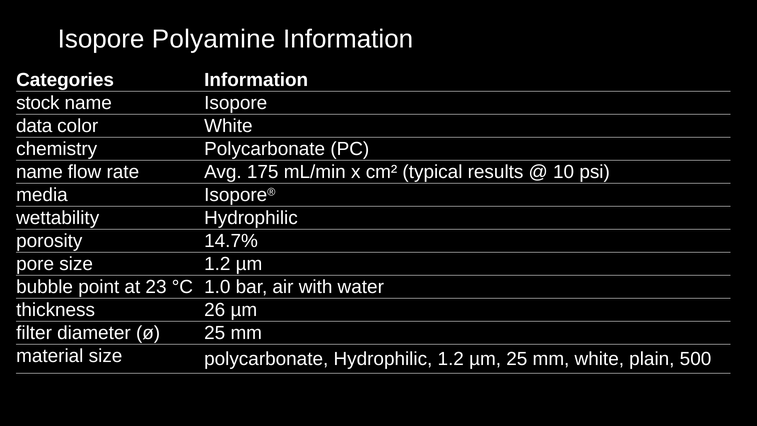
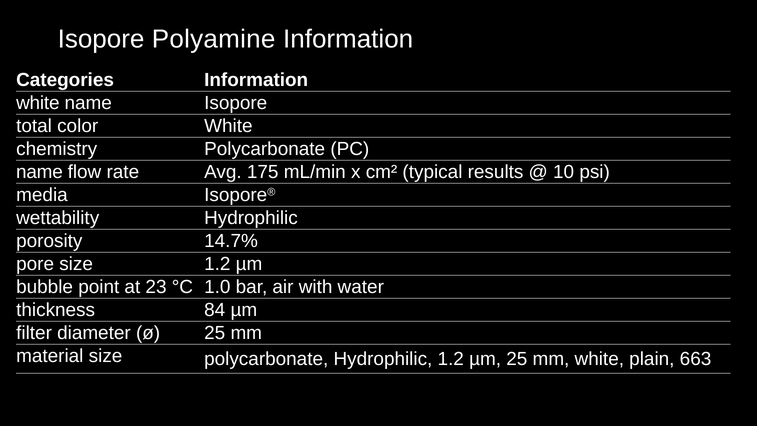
stock at (38, 103): stock -> white
data: data -> total
26: 26 -> 84
500: 500 -> 663
